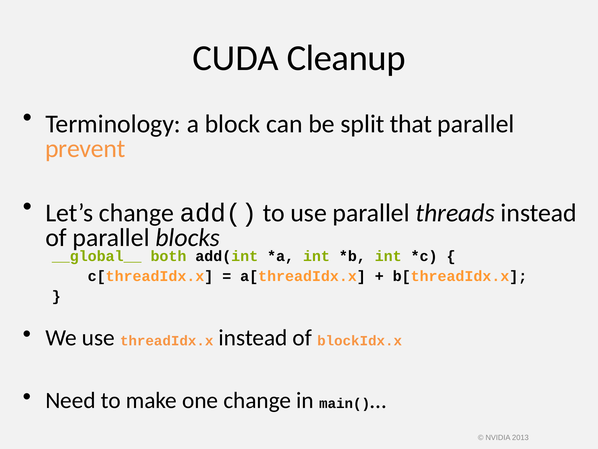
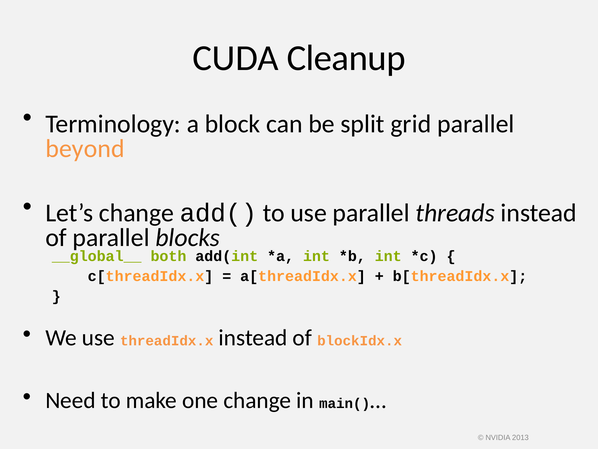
that: that -> grid
prevent: prevent -> beyond
